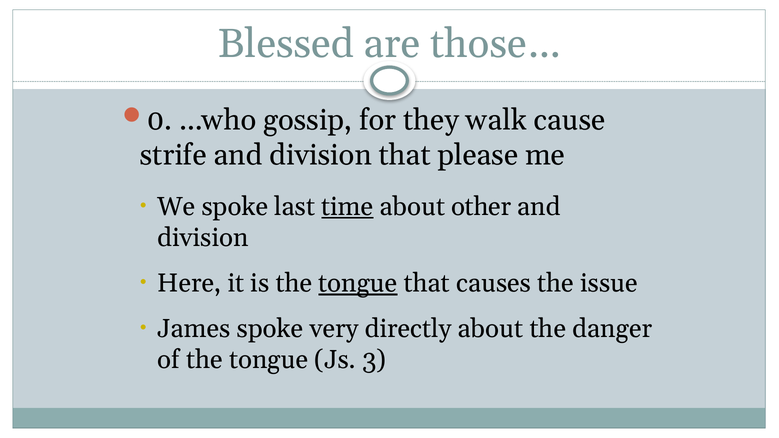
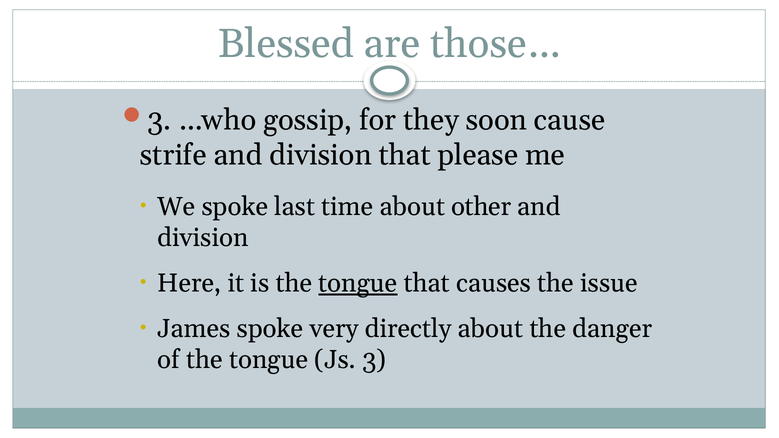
0 at (160, 120): 0 -> 3
walk: walk -> soon
time underline: present -> none
